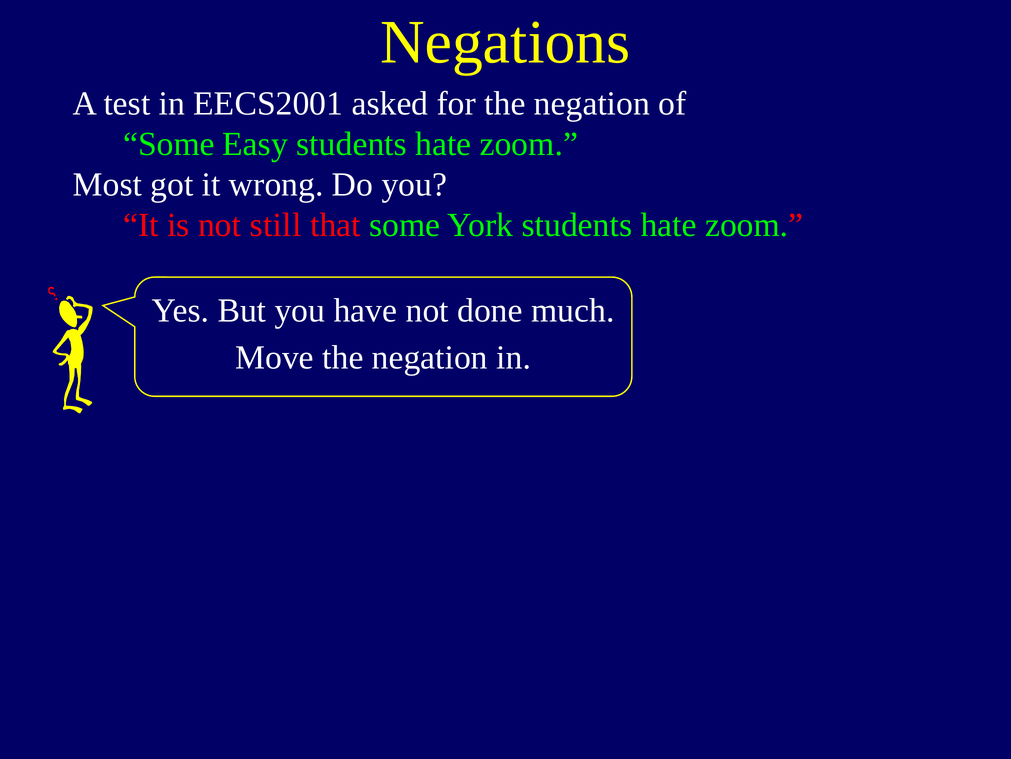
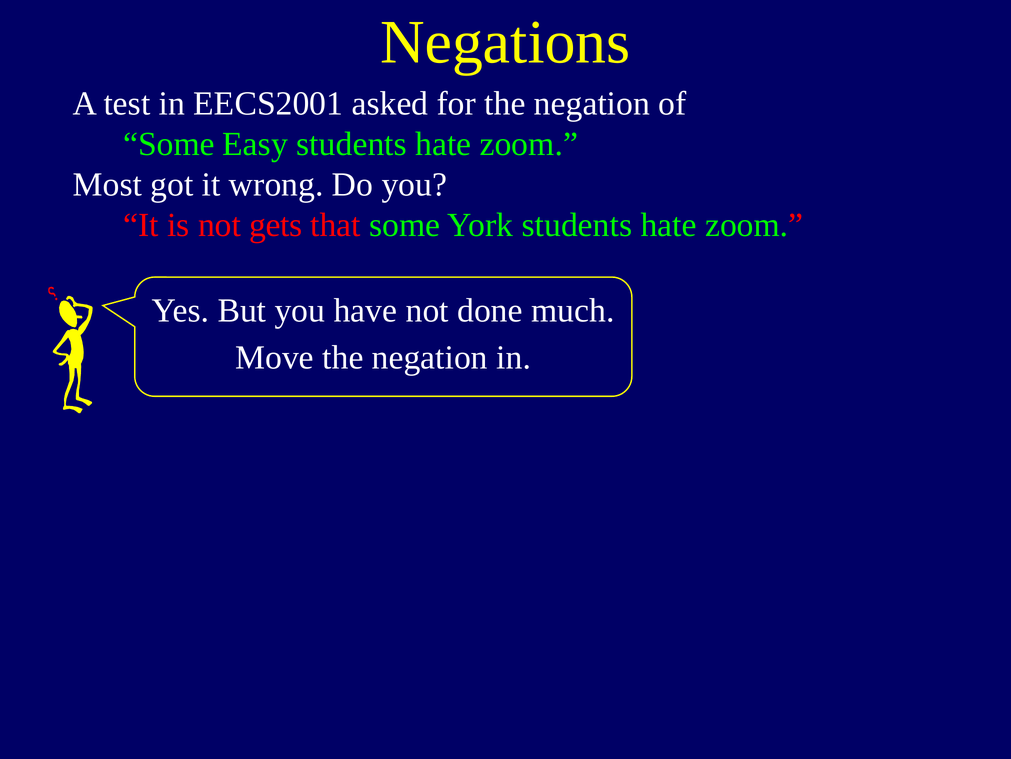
still: still -> gets
